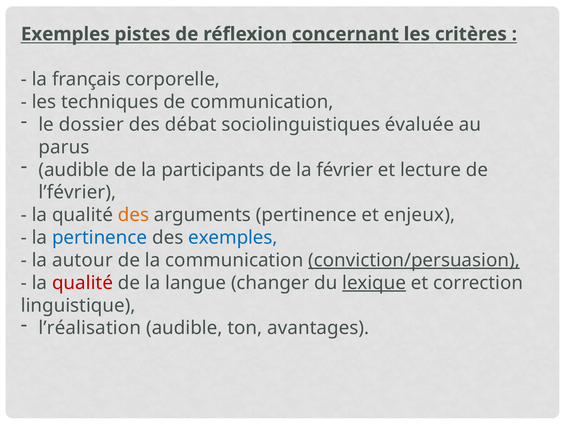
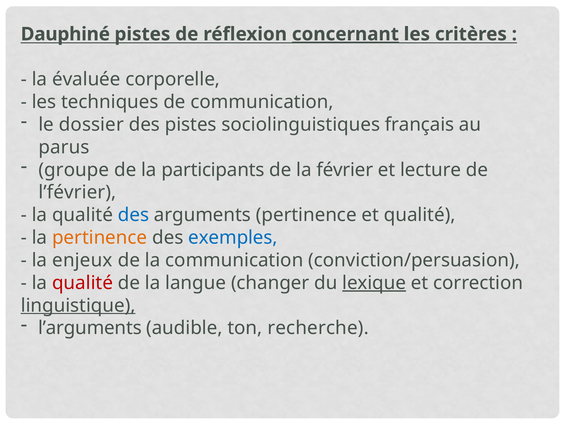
Exemples at (65, 34): Exemples -> Dauphiné
français: français -> évaluée
des débat: débat -> pistes
évaluée: évaluée -> français
audible at (74, 170): audible -> groupe
des at (133, 215) colour: orange -> blue
et enjeux: enjeux -> qualité
pertinence at (100, 238) colour: blue -> orange
autour: autour -> enjeux
conviction/persuasion underline: present -> none
linguistique underline: none -> present
l’réalisation: l’réalisation -> l’arguments
avantages: avantages -> recherche
